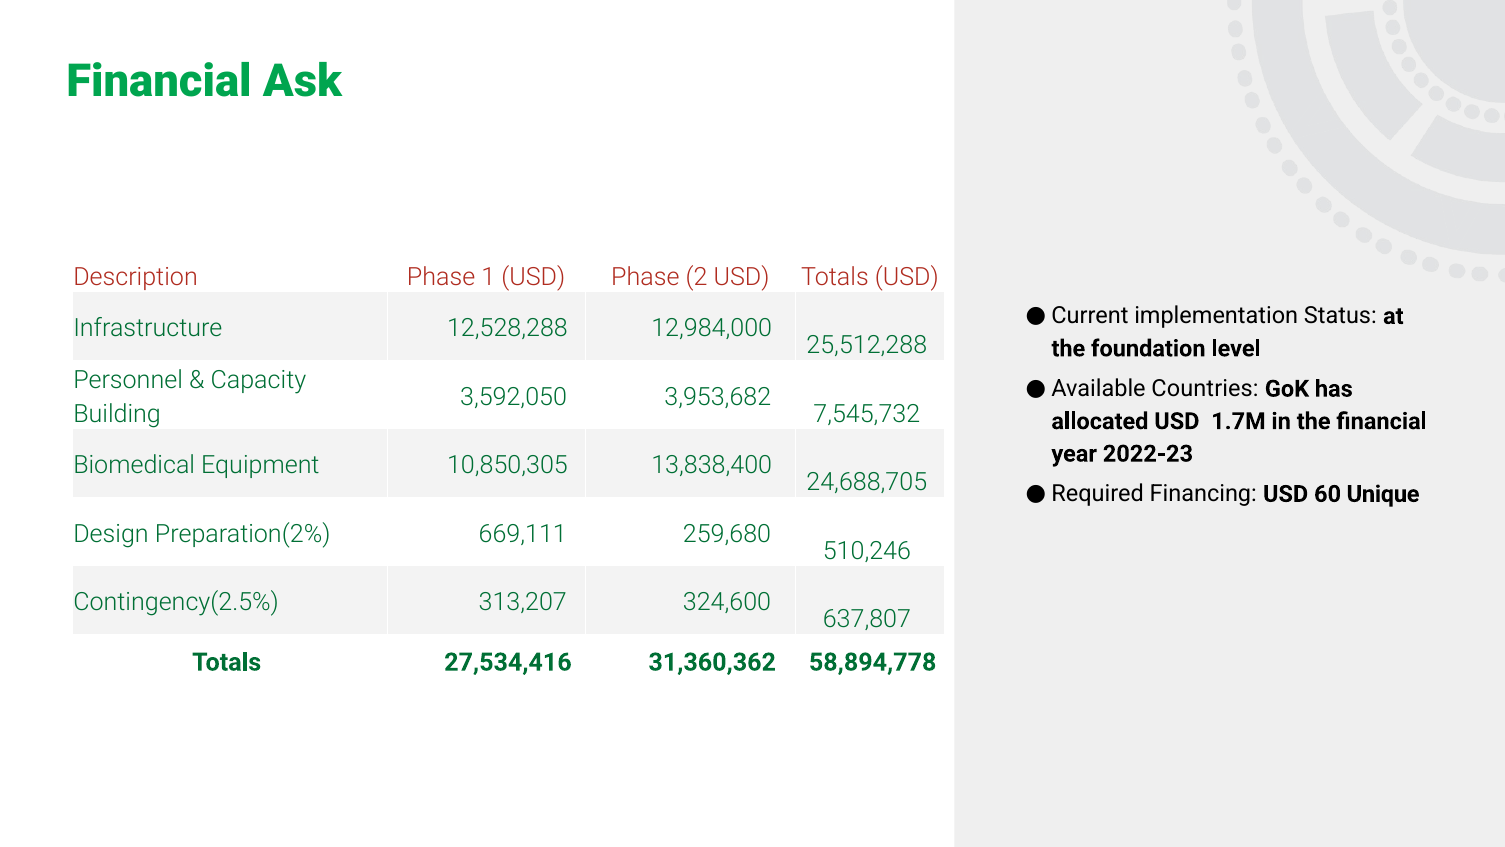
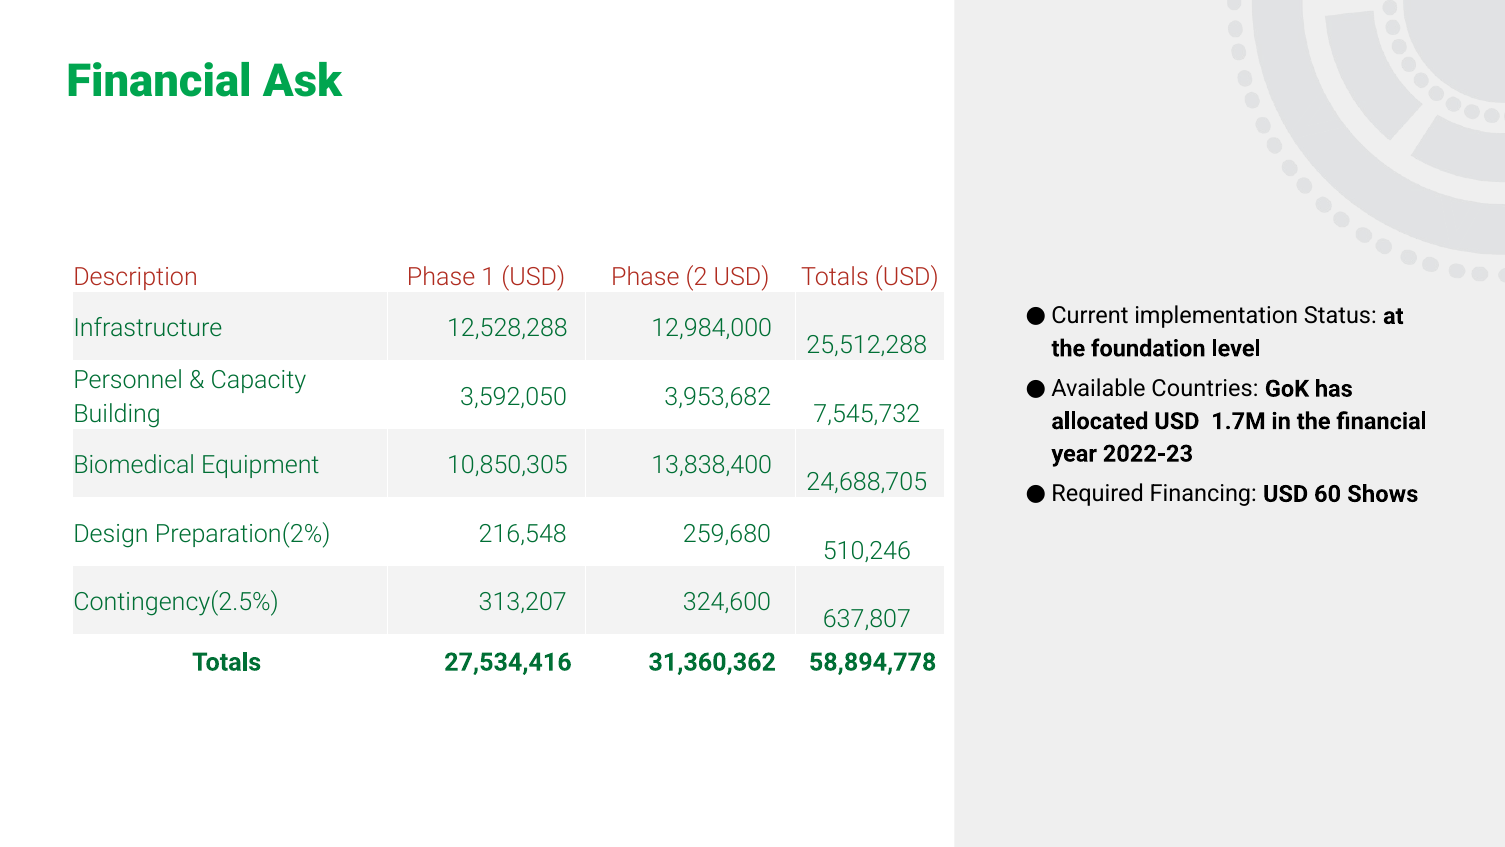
Unique: Unique -> Shows
669,111: 669,111 -> 216,548
